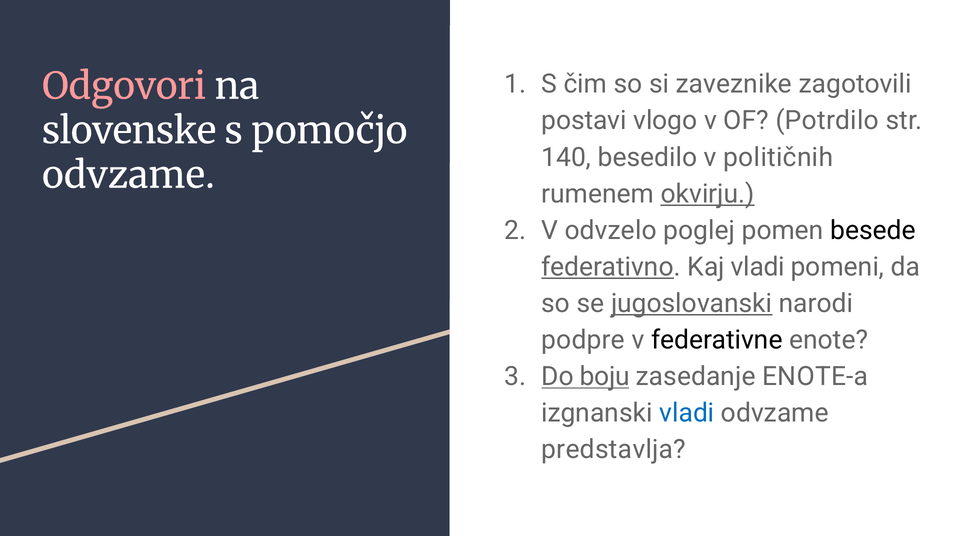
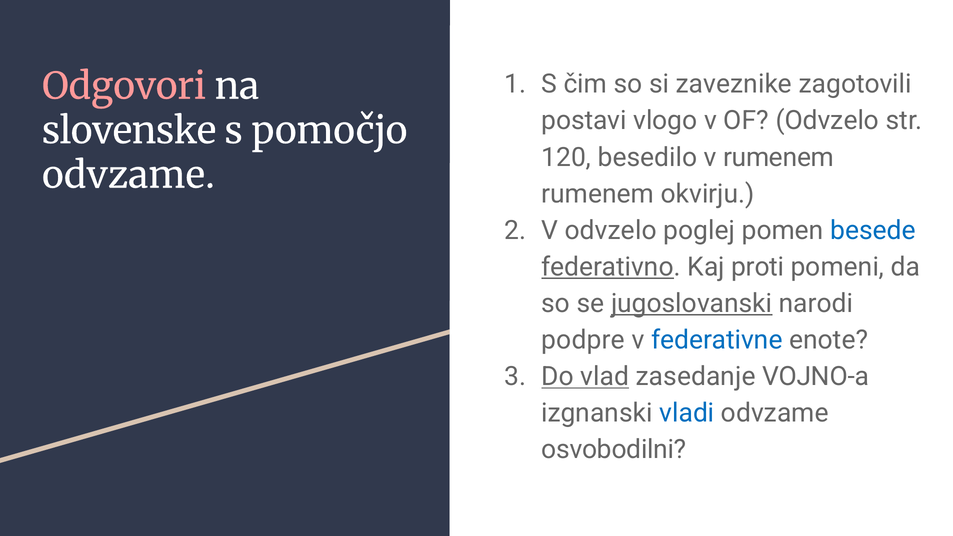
OF Potrdilo: Potrdilo -> Odvzelo
140: 140 -> 120
v političnih: političnih -> rumenem
okvirju underline: present -> none
besede colour: black -> blue
Kaj vladi: vladi -> proti
federativne colour: black -> blue
boju: boju -> vlad
ENOTE-a: ENOTE-a -> VOJNO-a
predstavlja: predstavlja -> osvobodilni
